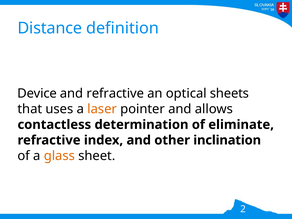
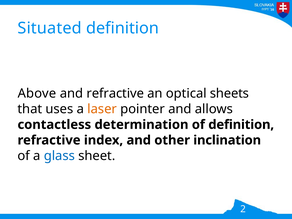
Distance: Distance -> Situated
Device: Device -> Above
of eliminate: eliminate -> definition
glass colour: orange -> blue
